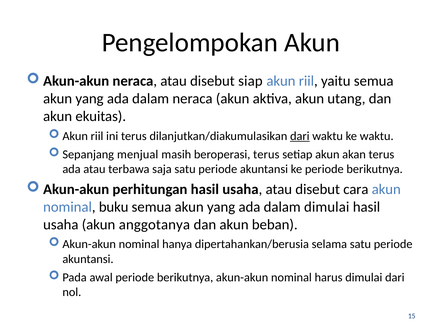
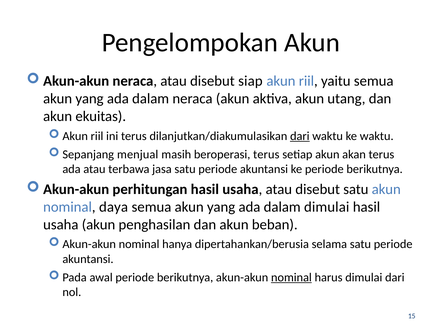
saja: saja -> jasa
disebut cara: cara -> satu
buku: buku -> daya
anggotanya: anggotanya -> penghasilan
nominal at (291, 278) underline: none -> present
